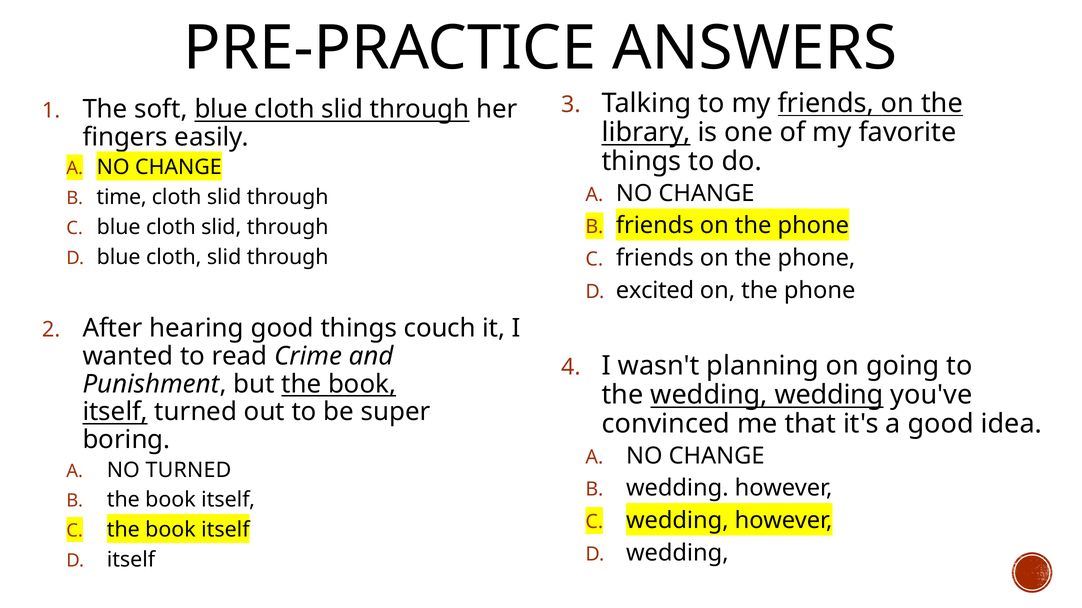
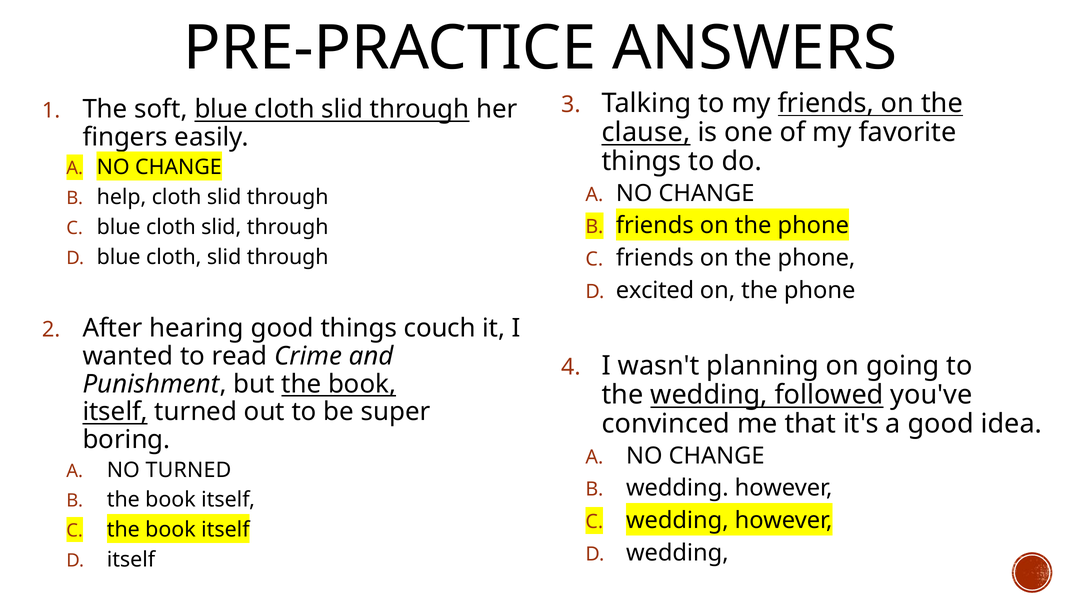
library: library -> clause
time: time -> help
wedding wedding: wedding -> followed
